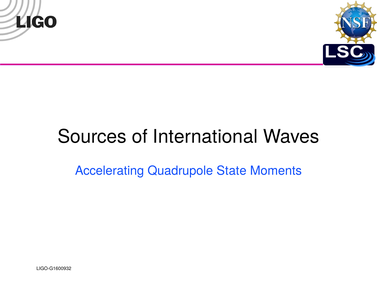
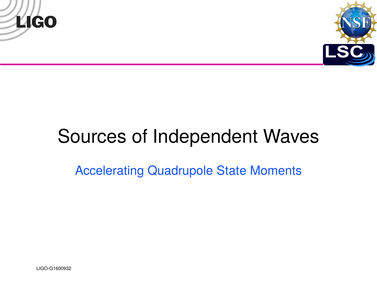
International: International -> Independent
